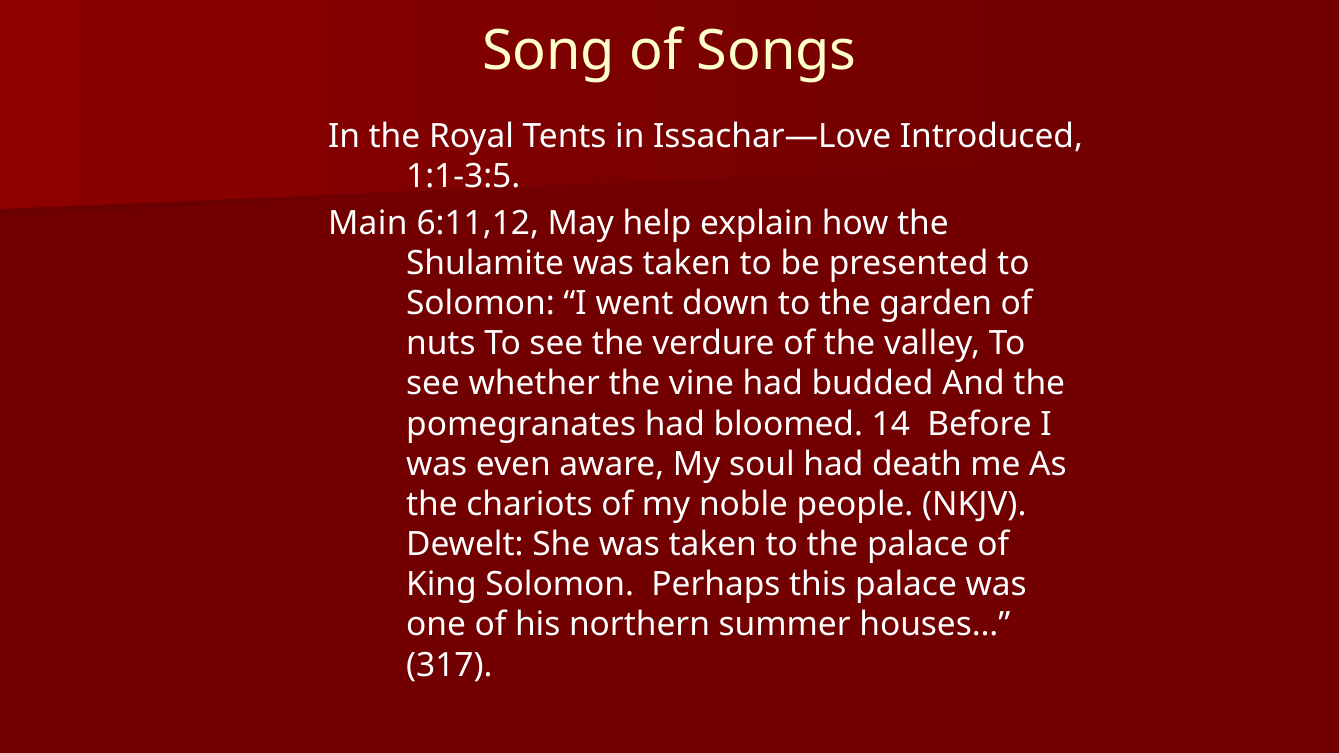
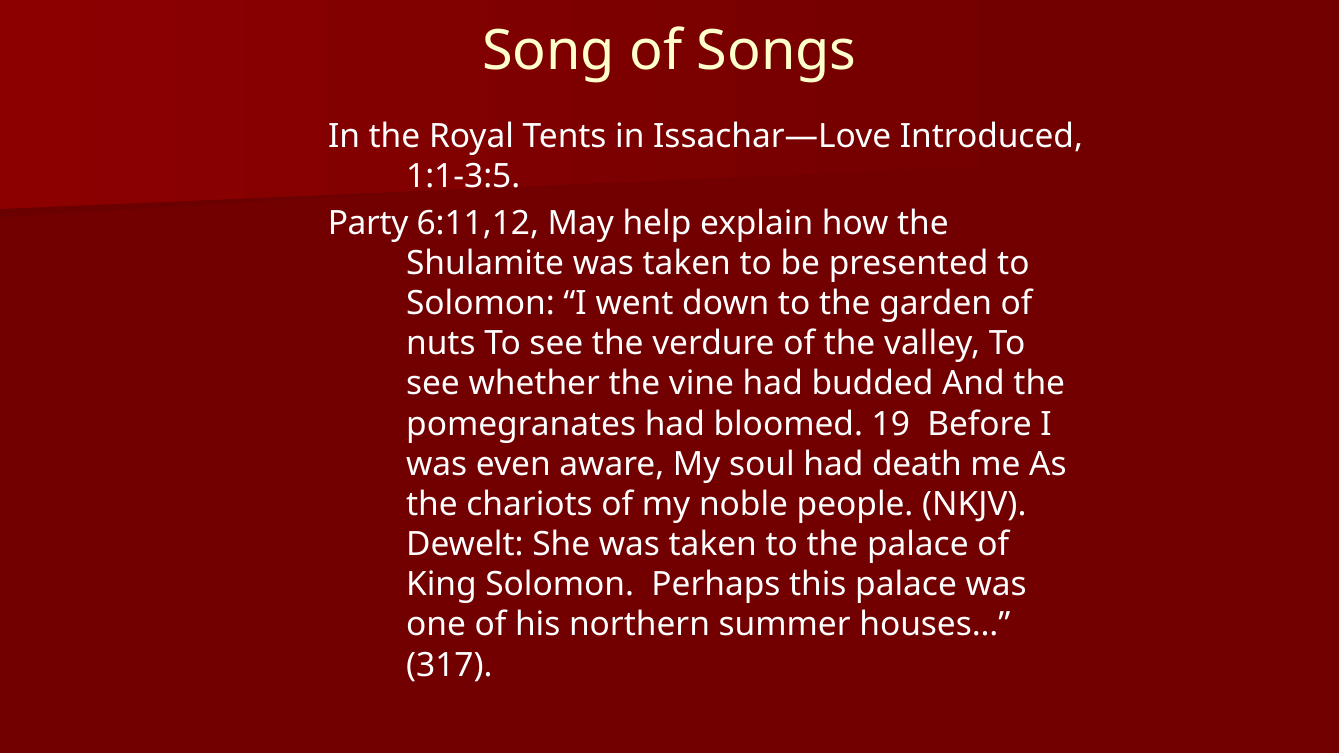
Main: Main -> Party
14: 14 -> 19
